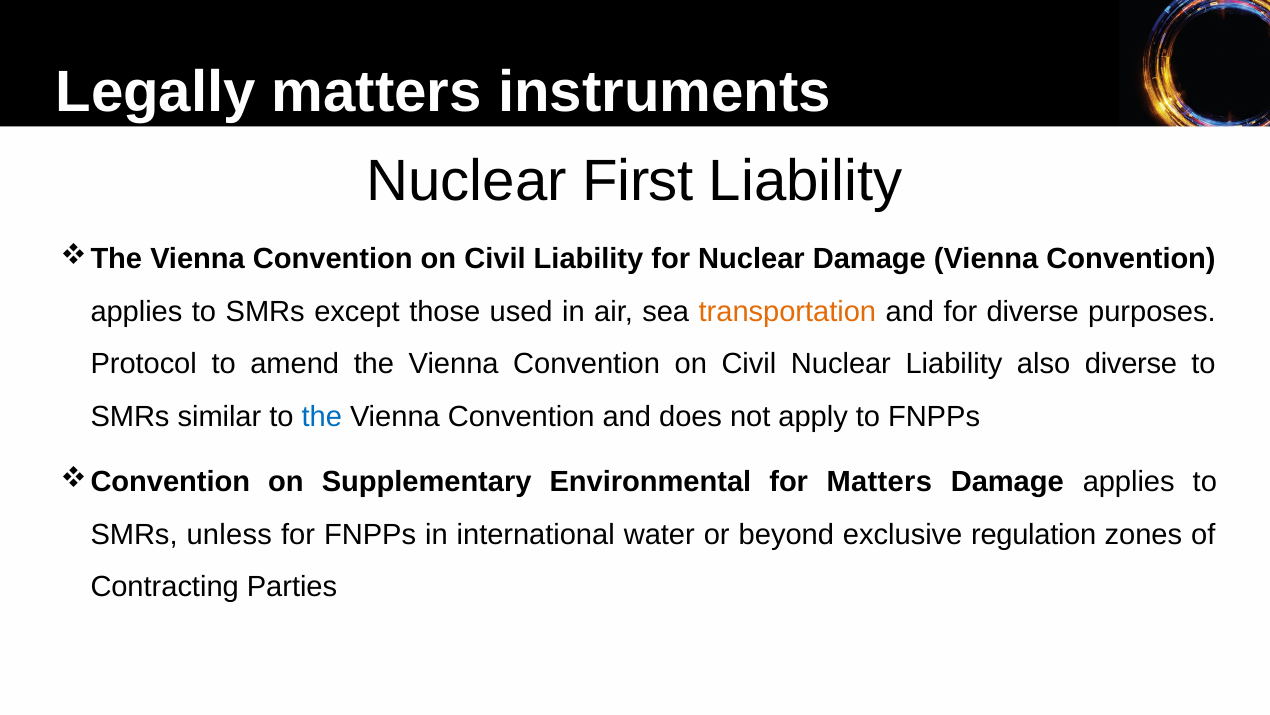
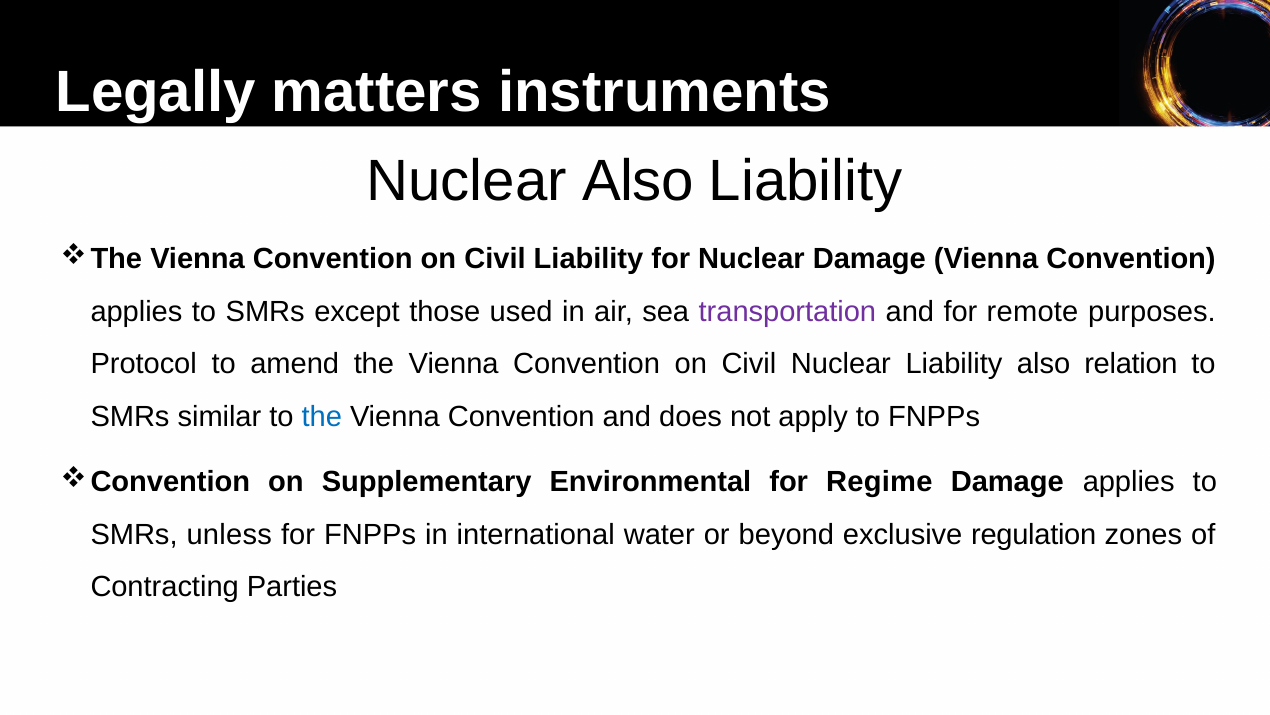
Nuclear First: First -> Also
transportation colour: orange -> purple
for diverse: diverse -> remote
also diverse: diverse -> relation
for Matters: Matters -> Regime
